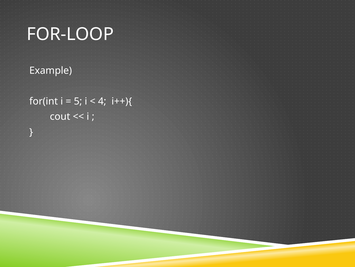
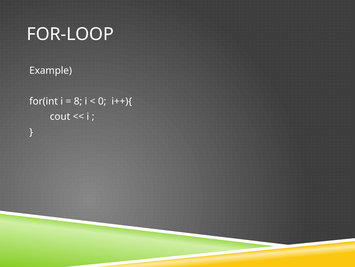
5: 5 -> 8
4: 4 -> 0
